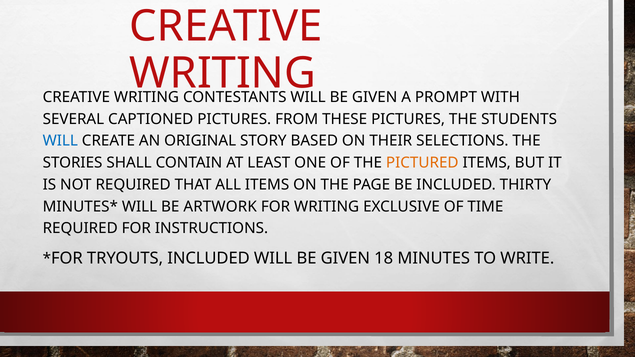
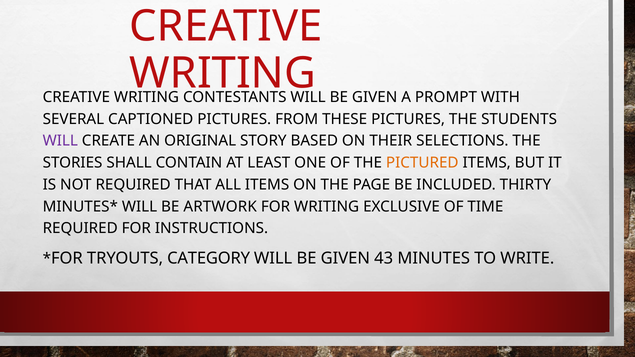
WILL at (60, 141) colour: blue -> purple
TRYOUTS INCLUDED: INCLUDED -> CATEGORY
18: 18 -> 43
